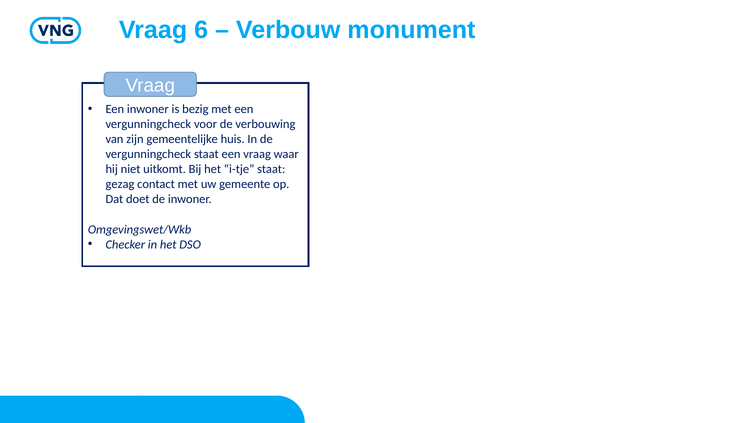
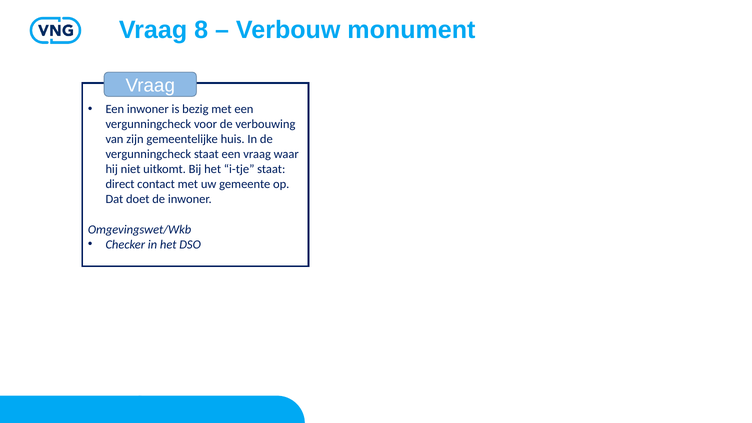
6: 6 -> 8
gezag: gezag -> direct
